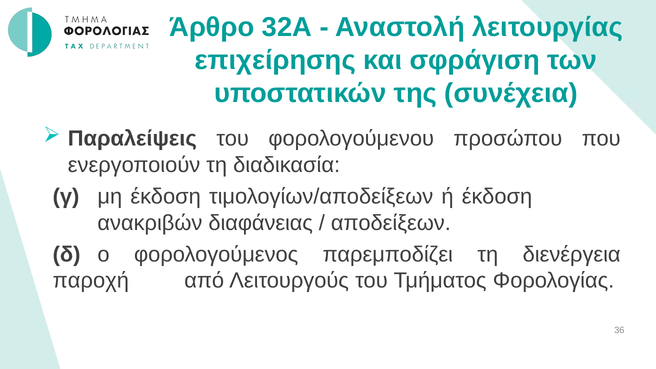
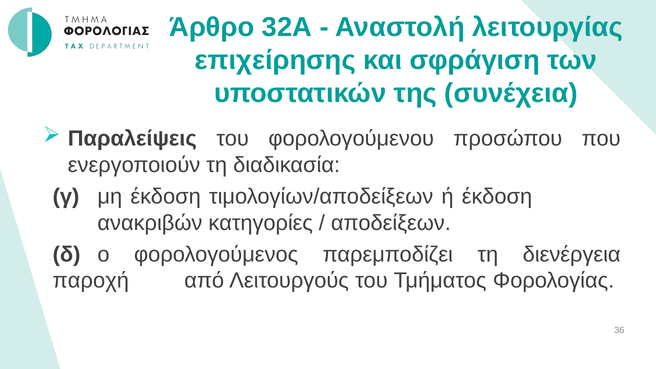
διαφάνειας: διαφάνειας -> κατηγορίες
